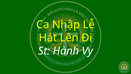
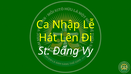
Hành: Hành -> Đấng
